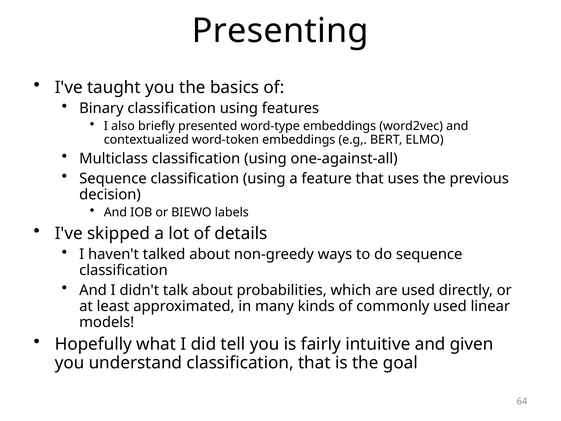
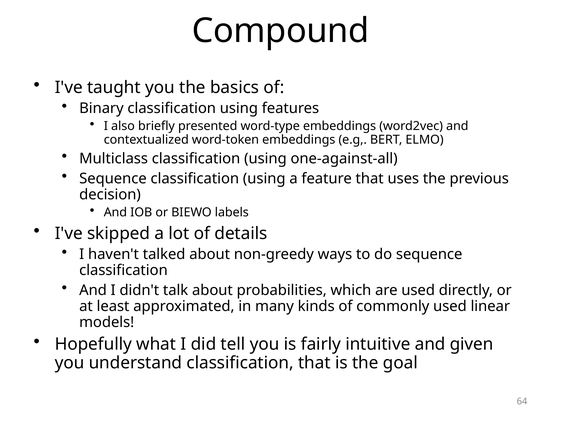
Presenting: Presenting -> Compound
